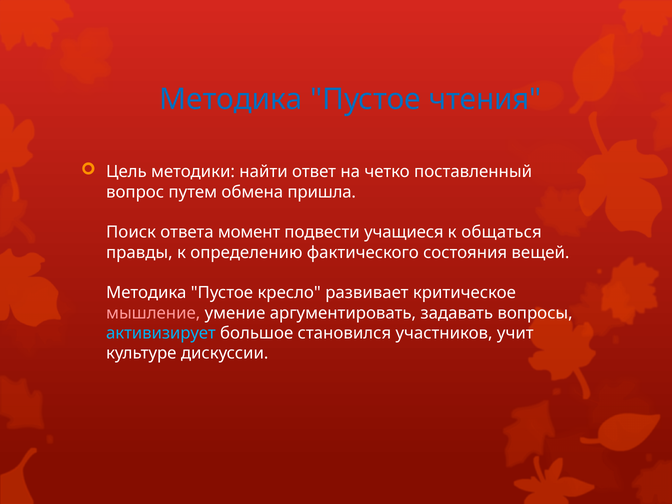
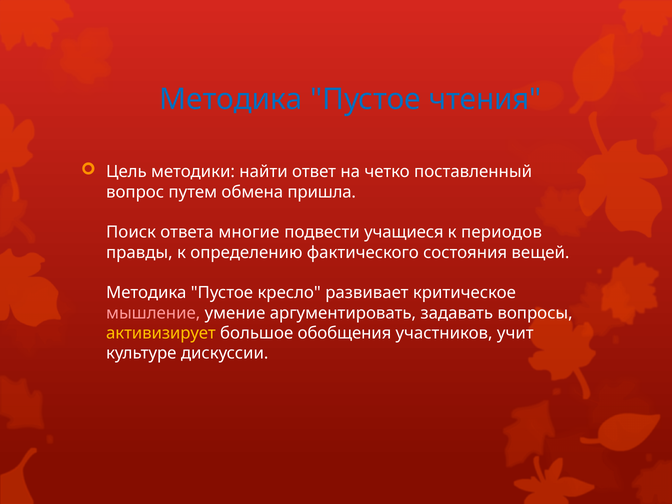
момент: момент -> многие
общаться: общаться -> периодов
активизирует colour: light blue -> yellow
становился: становился -> обобщения
